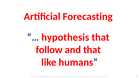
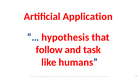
Forecasting: Forecasting -> Application
and that: that -> task
